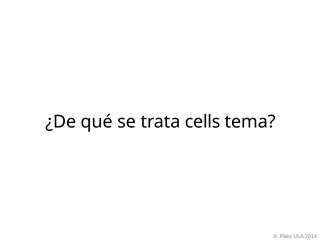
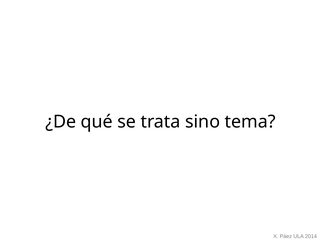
cells: cells -> sino
